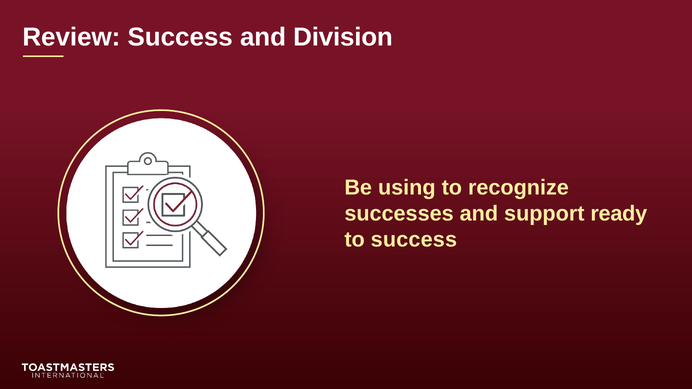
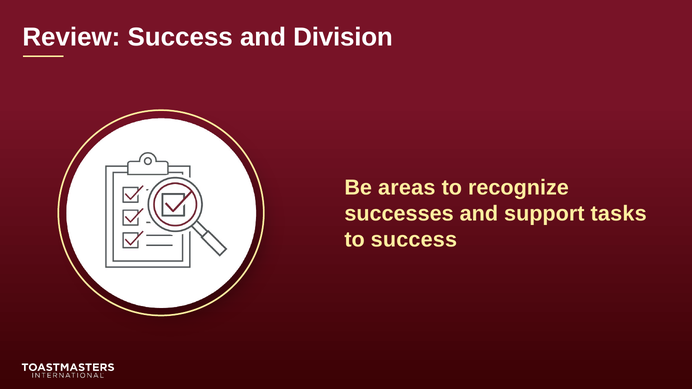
using: using -> areas
ready: ready -> tasks
